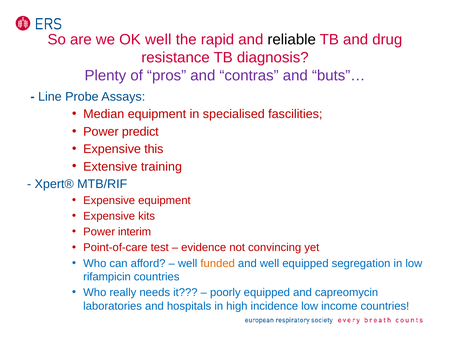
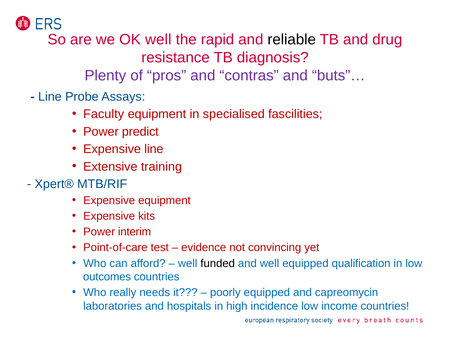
Median: Median -> Faculty
Expensive this: this -> line
funded colour: orange -> black
segregation: segregation -> qualification
rifampicin: rifampicin -> outcomes
